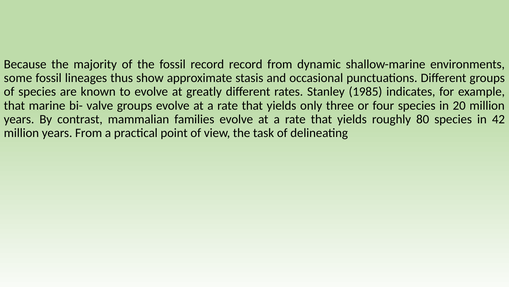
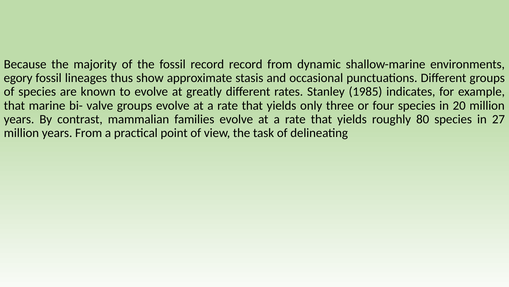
some: some -> egory
42: 42 -> 27
